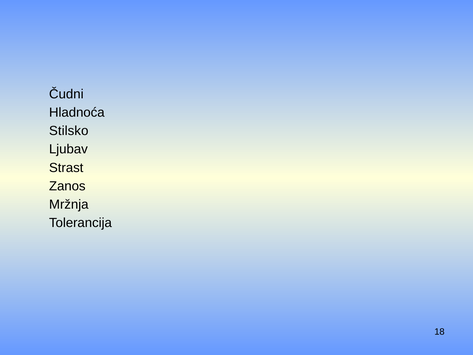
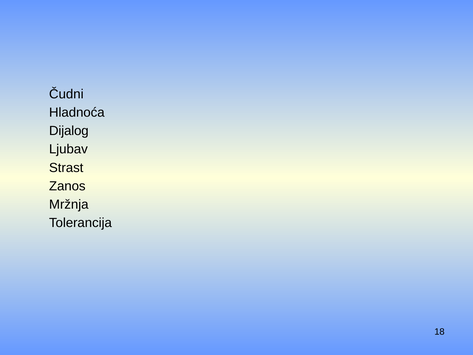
Stilsko: Stilsko -> Dijalog
